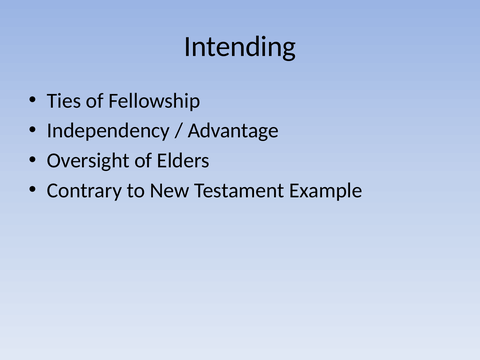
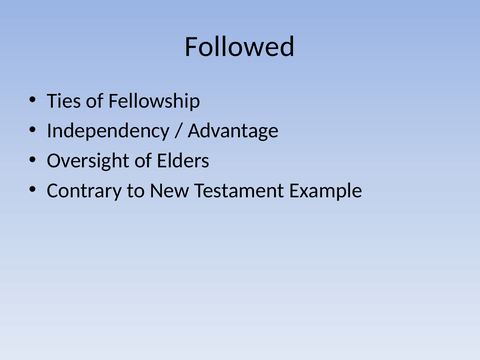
Intending: Intending -> Followed
